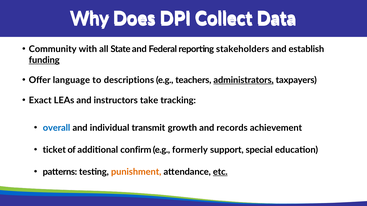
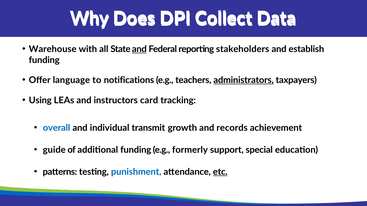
Community: Community -> Warehouse
and at (139, 49) underline: none -> present
funding at (44, 60) underline: present -> none
descriptions: descriptions -> notifications
Exact: Exact -> Using
take: take -> card
ticket: ticket -> guide
additional confirm: confirm -> funding
punishment colour: orange -> blue
